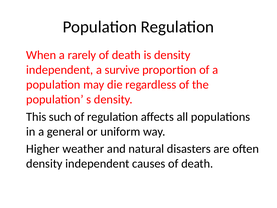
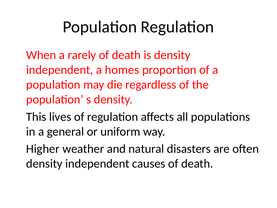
survive: survive -> homes
such: such -> lives
